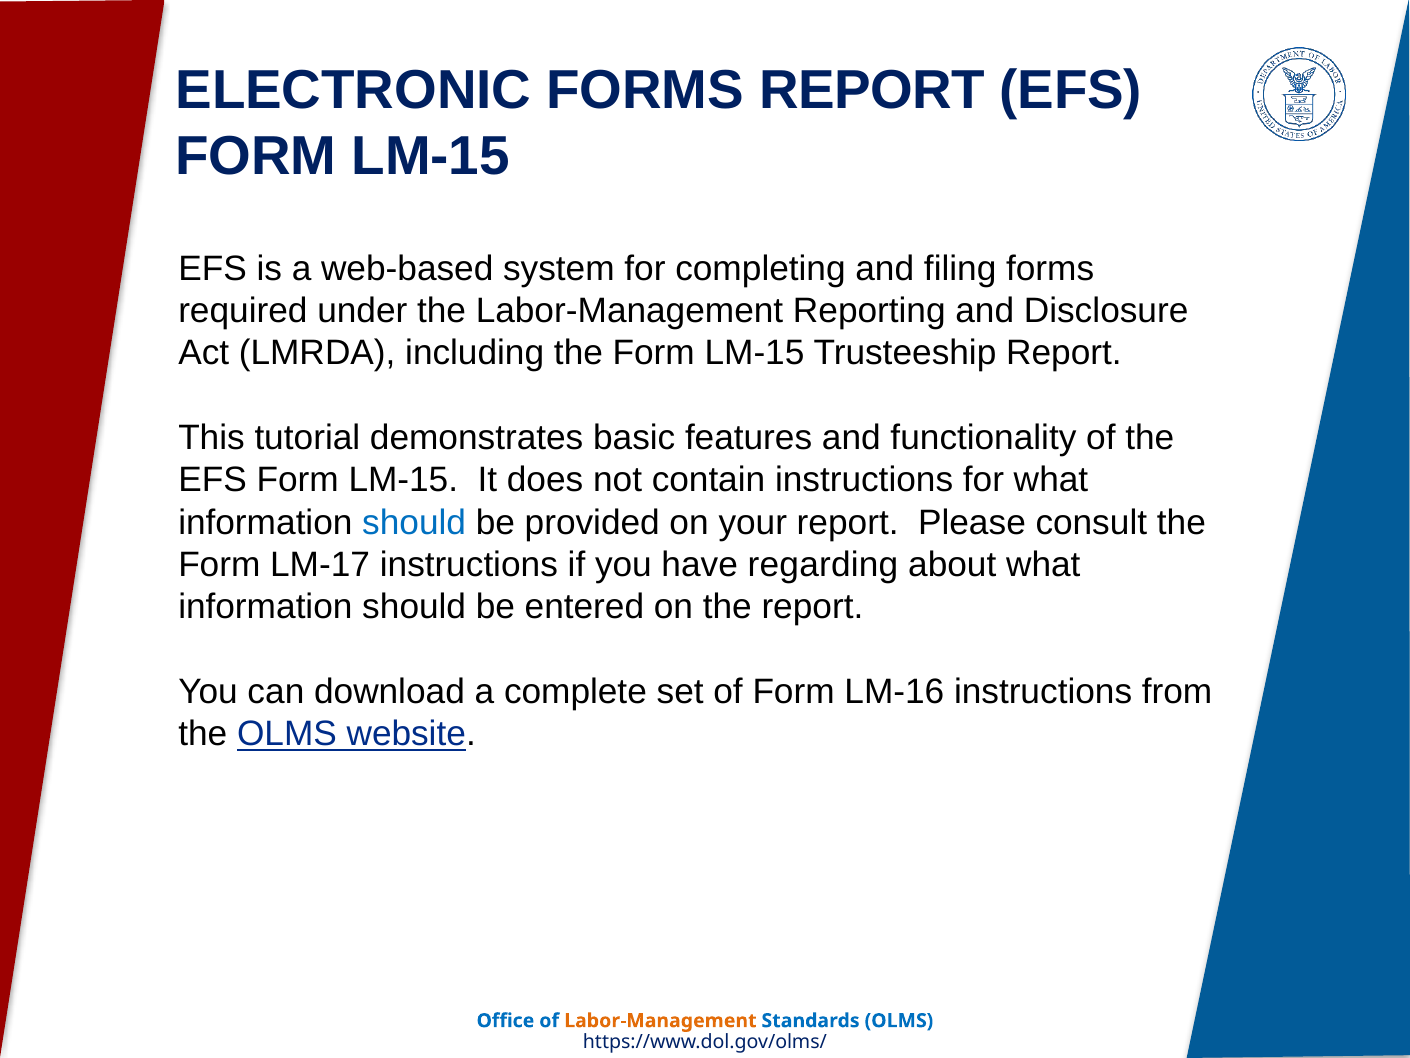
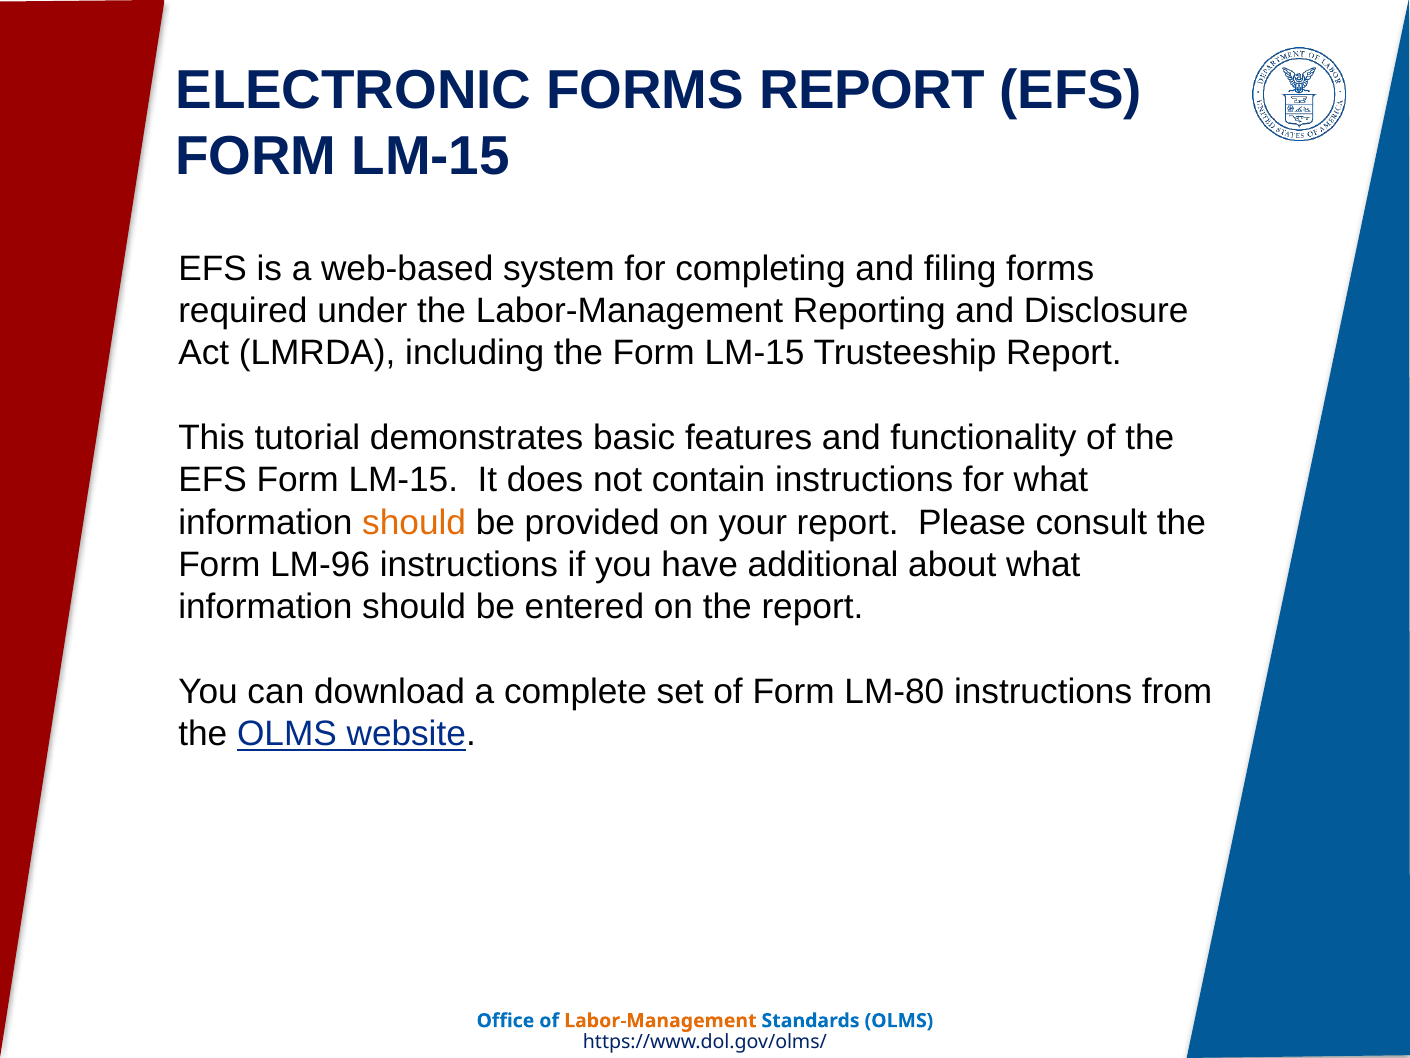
should at (414, 522) colour: blue -> orange
LM-17: LM-17 -> LM-96
regarding: regarding -> additional
LM-16: LM-16 -> LM-80
